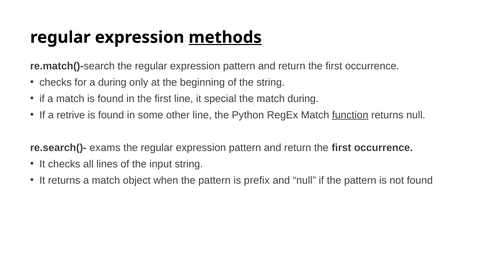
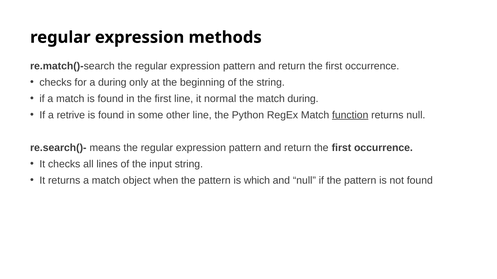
methods underline: present -> none
special: special -> normal
exams: exams -> means
prefix: prefix -> which
